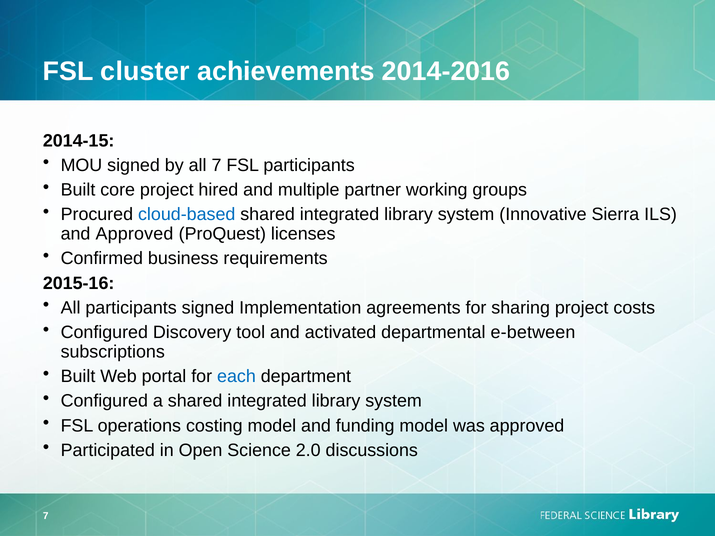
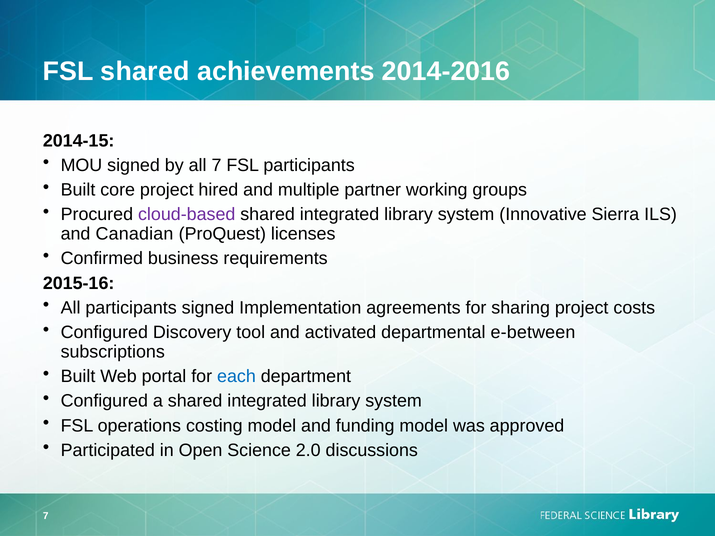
FSL cluster: cluster -> shared
cloud-based colour: blue -> purple
and Approved: Approved -> Canadian
